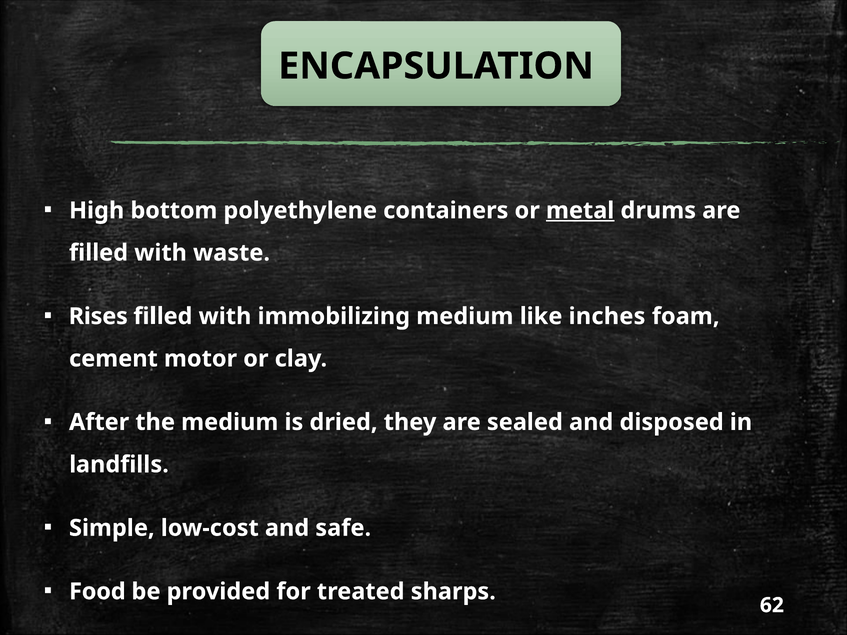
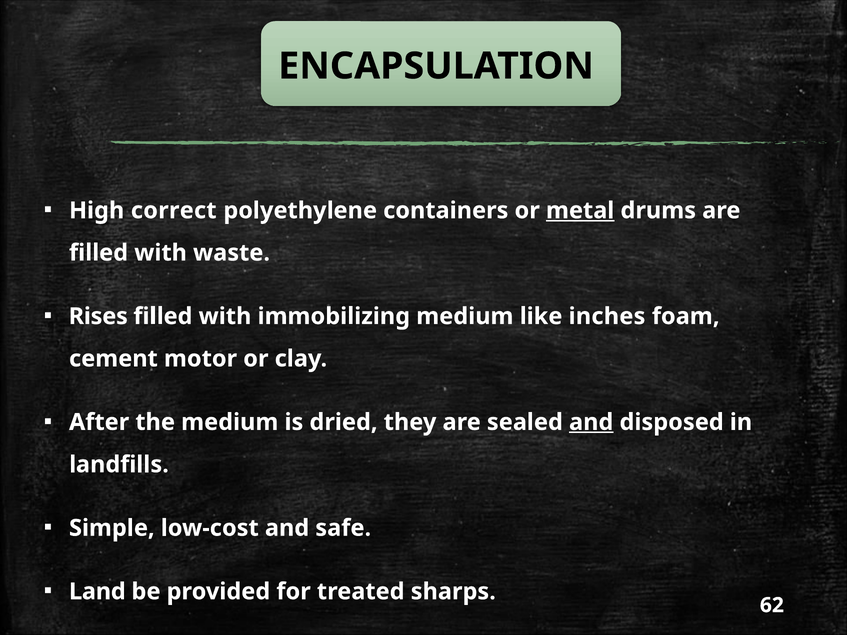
bottom: bottom -> correct
and at (591, 422) underline: none -> present
Food: Food -> Land
